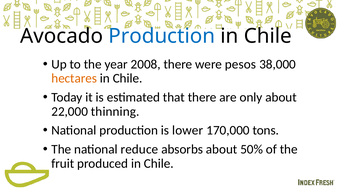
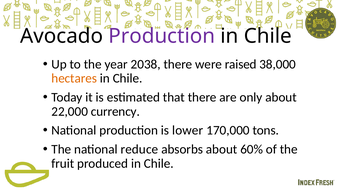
Production at (162, 36) colour: blue -> purple
2008: 2008 -> 2038
pesos: pesos -> raised
thinning: thinning -> currency
50%: 50% -> 60%
